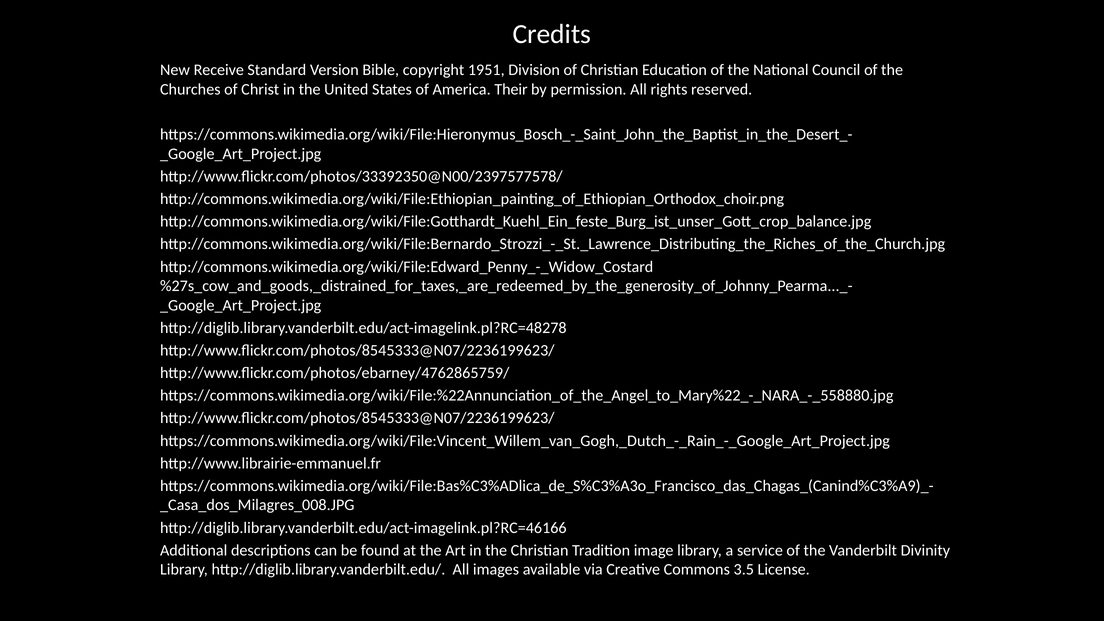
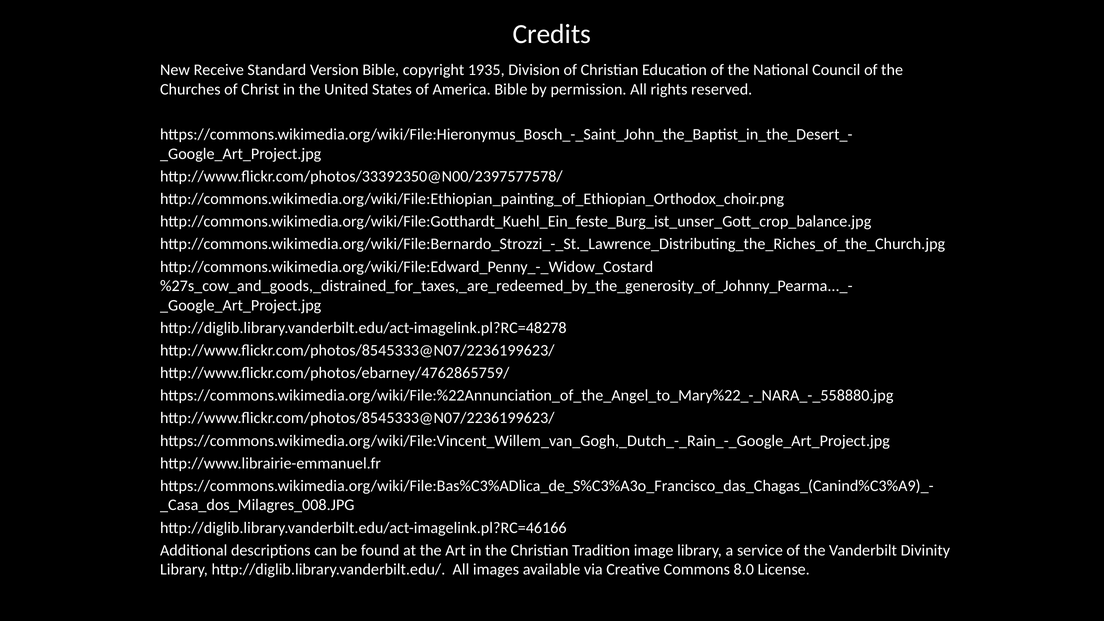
1951: 1951 -> 1935
America Their: Their -> Bible
3.5: 3.5 -> 8.0
